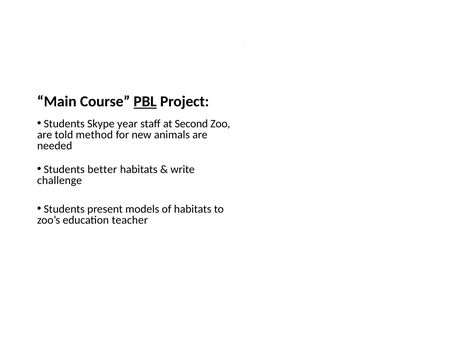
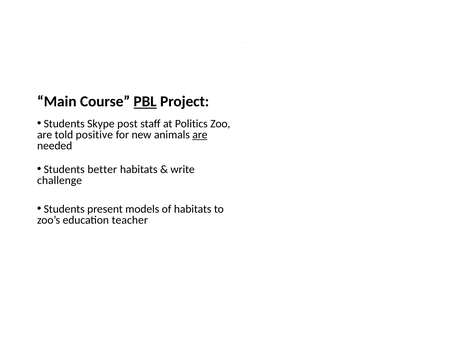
year: year -> post
Second: Second -> Politics
method: method -> positive
are at (200, 135) underline: none -> present
